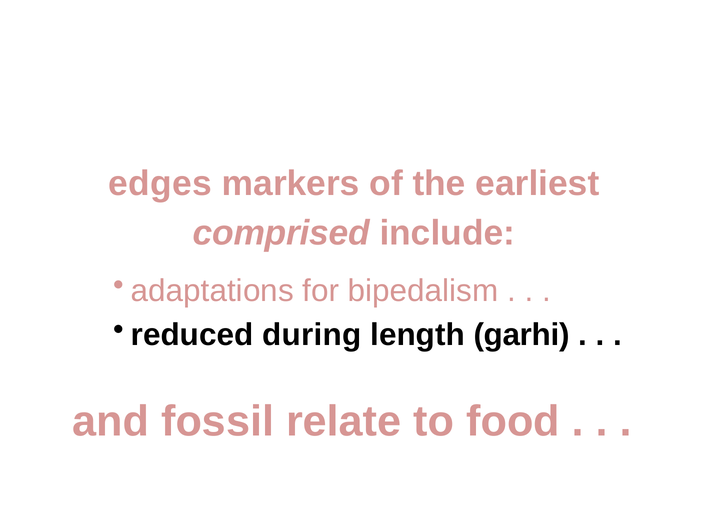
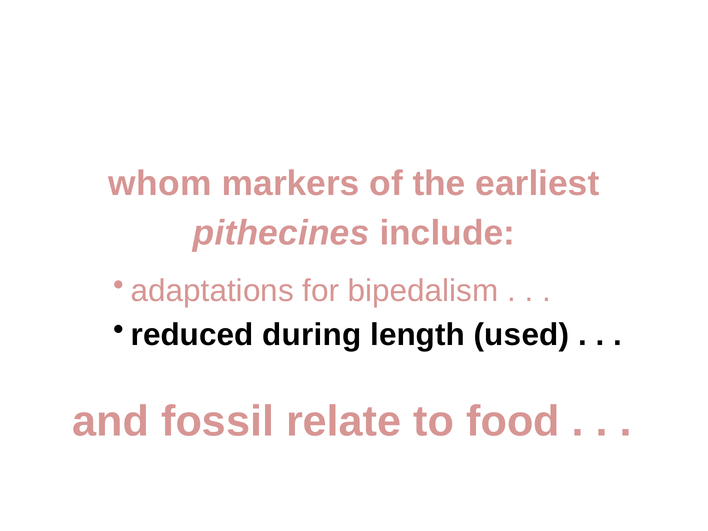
edges: edges -> whom
comprised: comprised -> pithecines
garhi: garhi -> used
